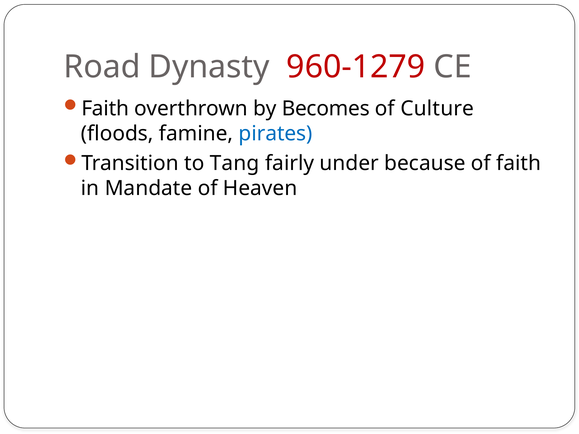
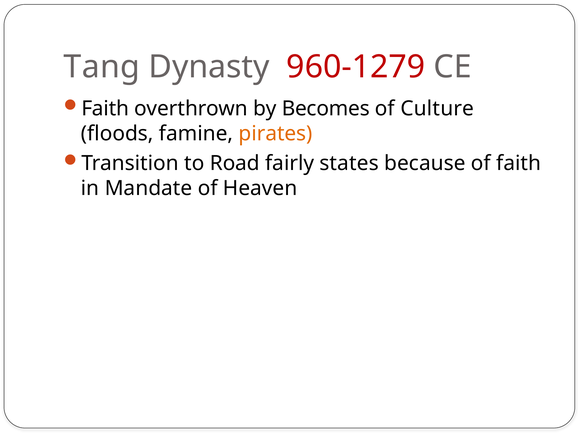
Road: Road -> Tang
pirates colour: blue -> orange
Tang: Tang -> Road
under: under -> states
